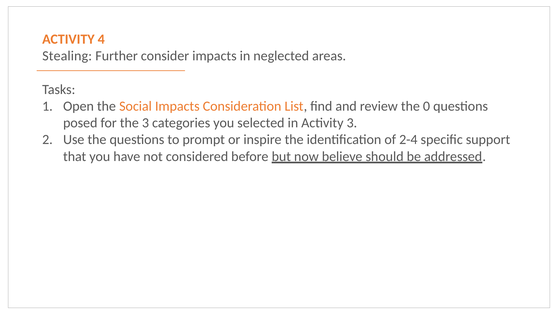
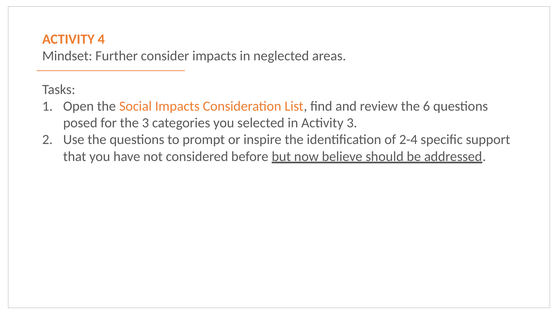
Stealing: Stealing -> Mindset
0: 0 -> 6
